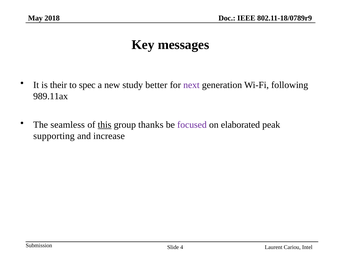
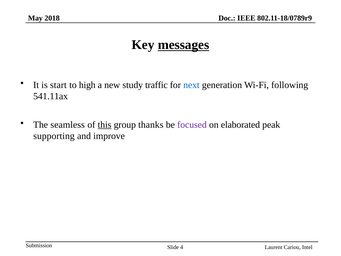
messages underline: none -> present
their: their -> start
spec: spec -> high
better: better -> traffic
next colour: purple -> blue
989.11ax: 989.11ax -> 541.11ax
increase: increase -> improve
